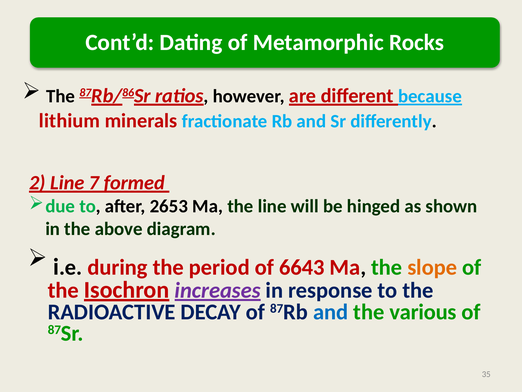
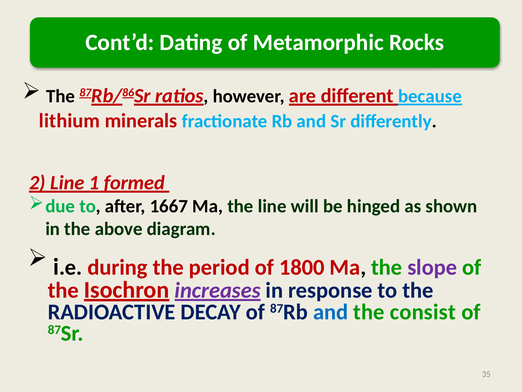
7: 7 -> 1
2653: 2653 -> 1667
6643: 6643 -> 1800
slope colour: orange -> purple
various: various -> consist
